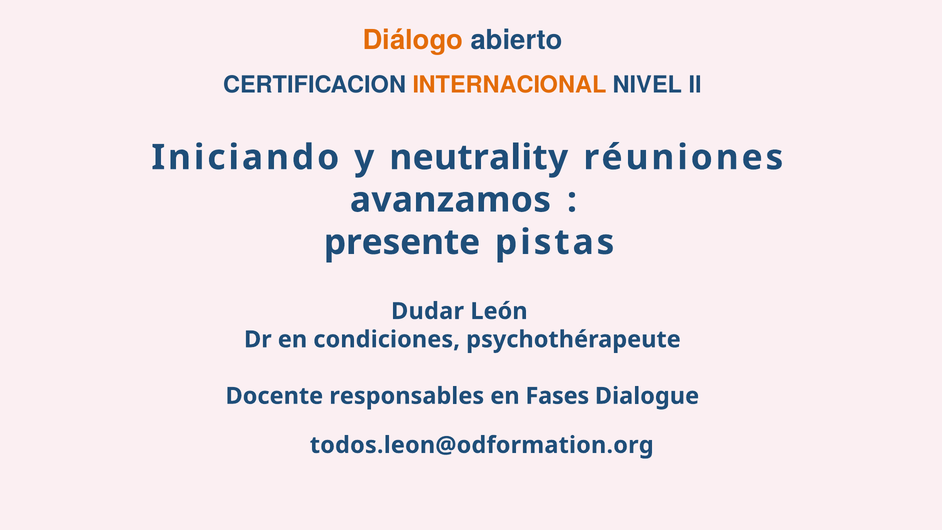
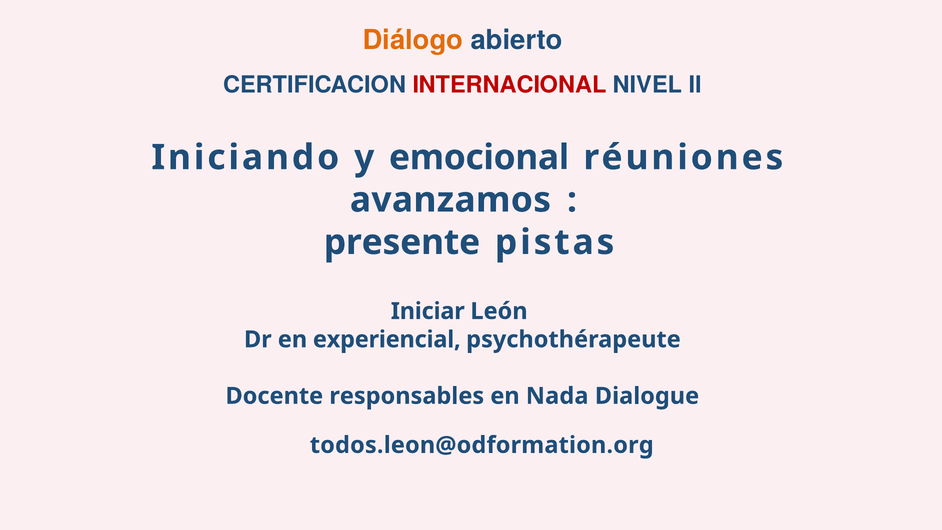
INTERNACIONAL colour: orange -> red
neutrality: neutrality -> emocional
Dudar: Dudar -> Iniciar
condiciones: condiciones -> experiencial
Fases: Fases -> Nada
